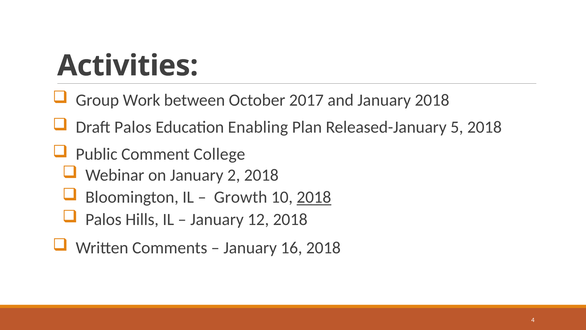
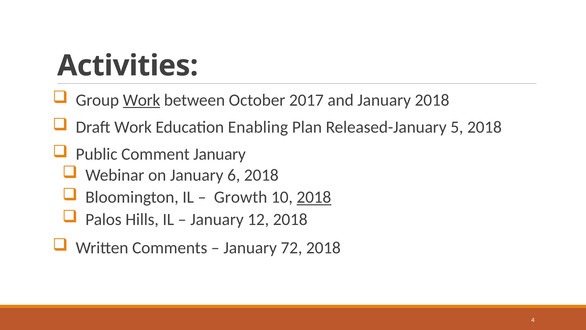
Work at (142, 100) underline: none -> present
Draft Palos: Palos -> Work
Comment College: College -> January
2: 2 -> 6
16: 16 -> 72
